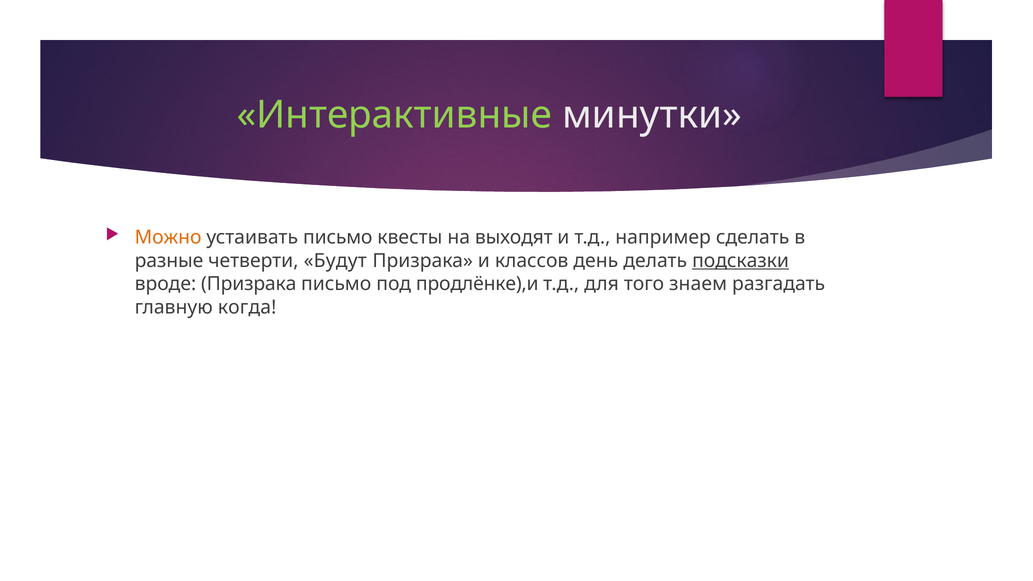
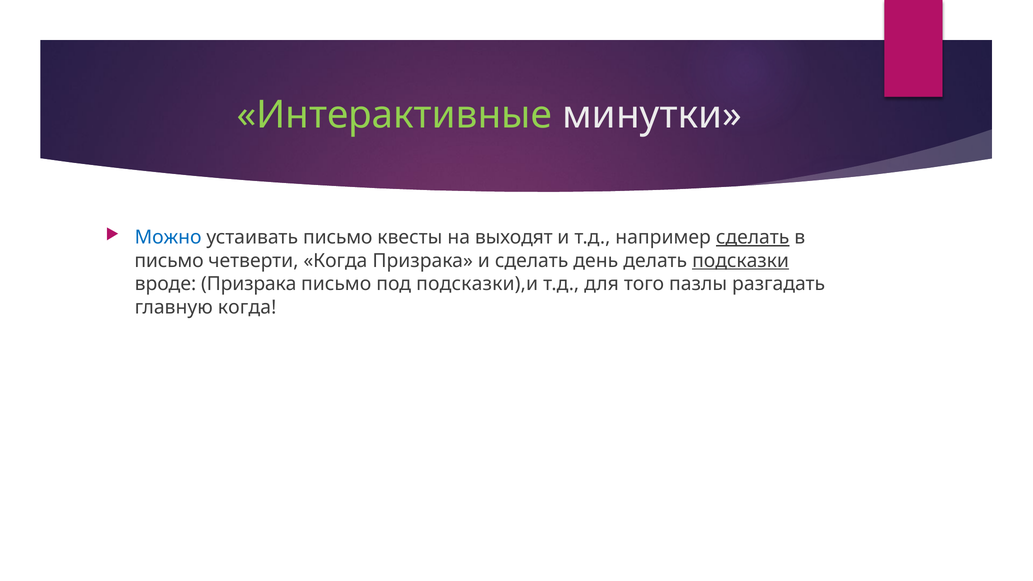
Можно colour: orange -> blue
сделать at (753, 237) underline: none -> present
разные at (169, 261): разные -> письмо
четверти Будут: Будут -> Когда
и классов: классов -> сделать
продлёнке),и: продлёнке),и -> подсказки),и
знаем: знаем -> пазлы
